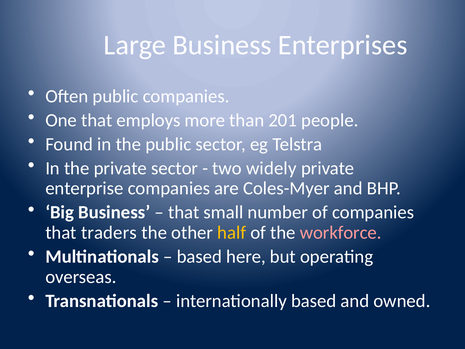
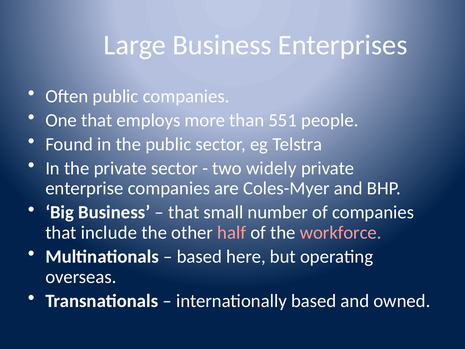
201: 201 -> 551
traders: traders -> include
half colour: yellow -> pink
